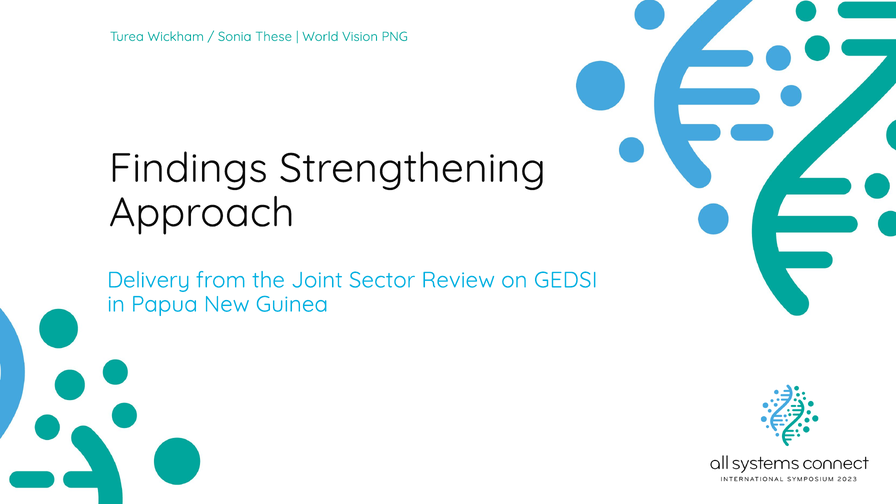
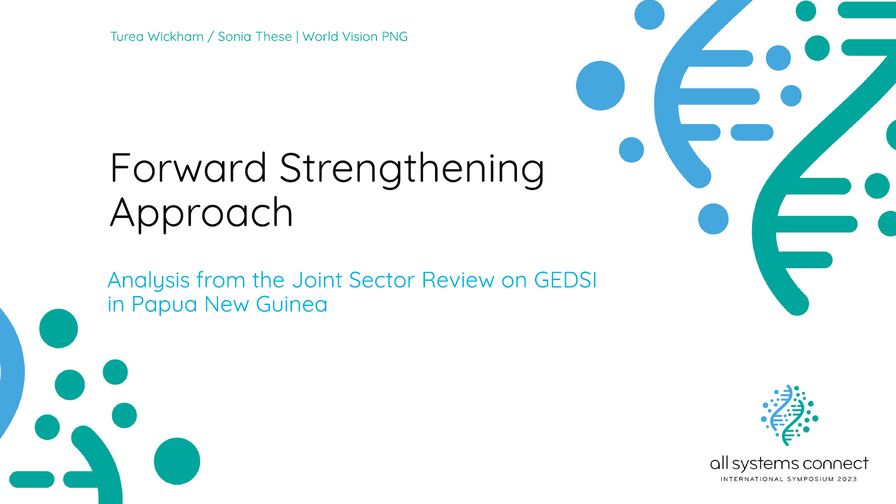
Findings: Findings -> Forward
Delivery: Delivery -> Analysis
